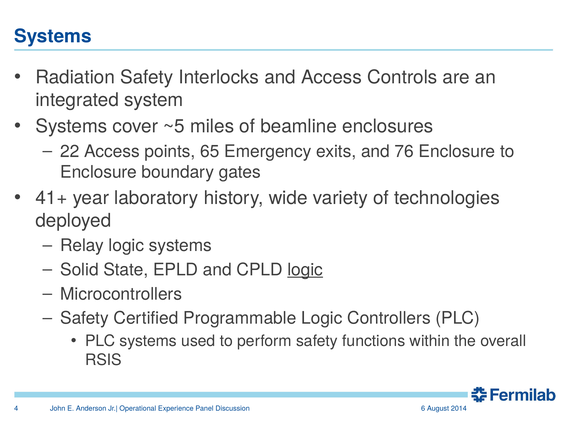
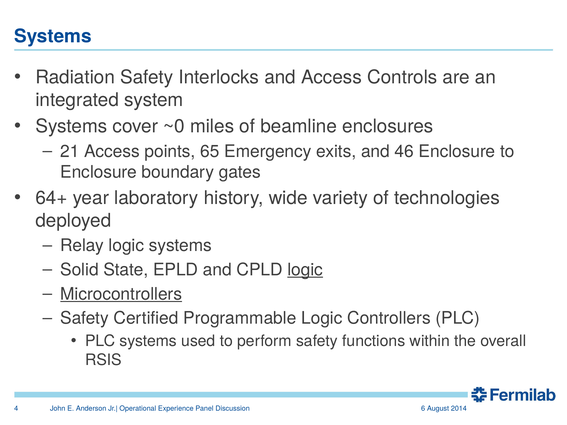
~5: ~5 -> ~0
22: 22 -> 21
76: 76 -> 46
41+: 41+ -> 64+
Microcontrollers underline: none -> present
